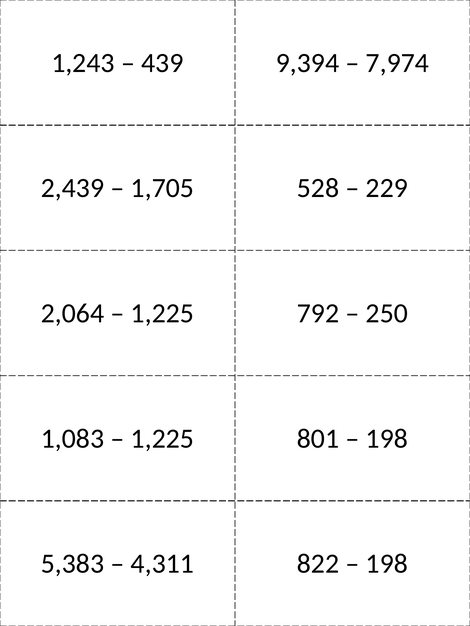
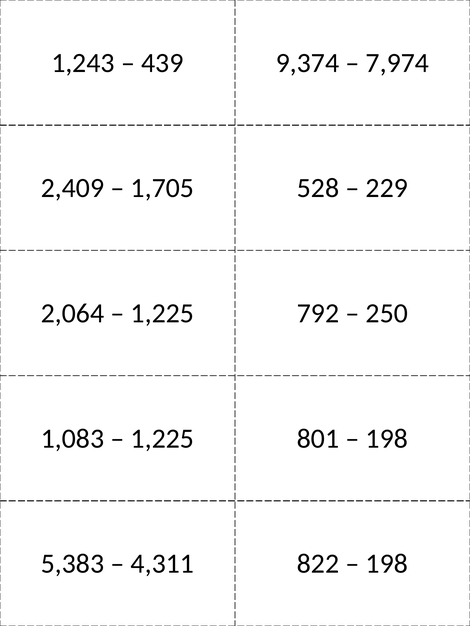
9,394: 9,394 -> 9,374
2,439: 2,439 -> 2,409
